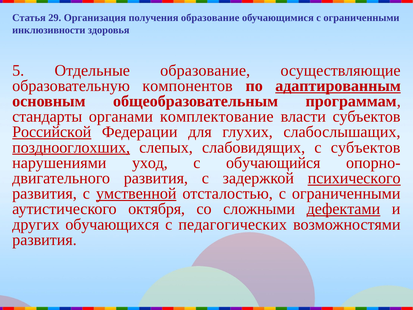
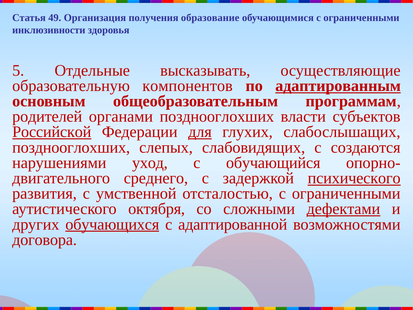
29: 29 -> 49
Отдельные образование: образование -> высказывать
стандарты: стандарты -> родителей
органами комплектование: комплектование -> позднооглохших
для underline: none -> present
позднооглохших at (71, 147) underline: present -> none
с субъектов: субъектов -> создаются
развития at (156, 178): развития -> среднего
умственной underline: present -> none
обучающихся underline: none -> present
педагогических: педагогических -> адаптированной
развития at (45, 240): развития -> договора
